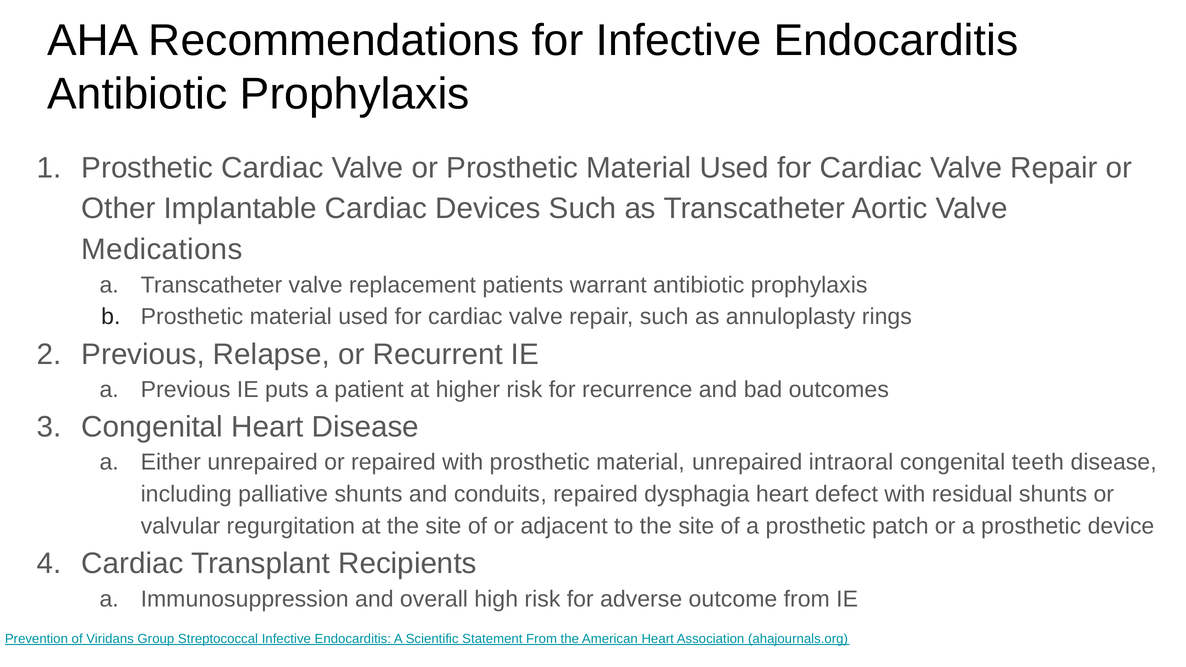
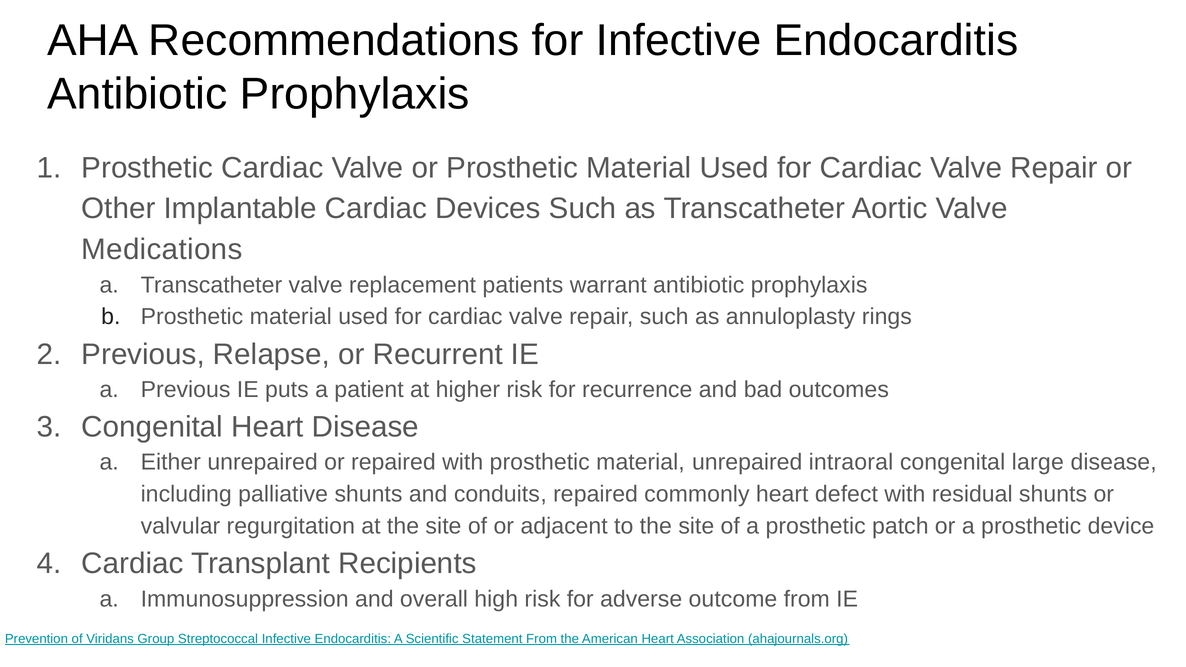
teeth: teeth -> large
dysphagia: dysphagia -> commonly
